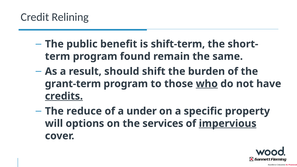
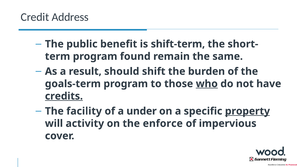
Relining: Relining -> Address
grant-term: grant-term -> goals-term
reduce: reduce -> facility
property underline: none -> present
options: options -> activity
services: services -> enforce
impervious underline: present -> none
